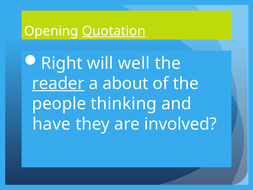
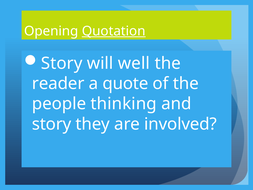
Right at (62, 63): Right -> Story
reader underline: present -> none
about: about -> quote
have at (51, 124): have -> story
